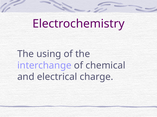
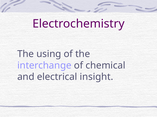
charge: charge -> insight
